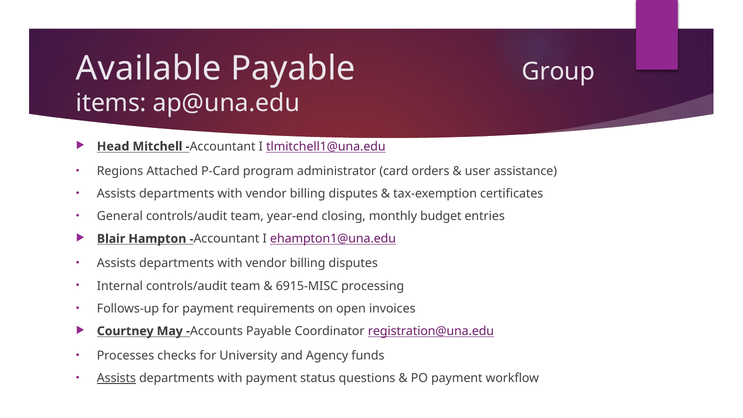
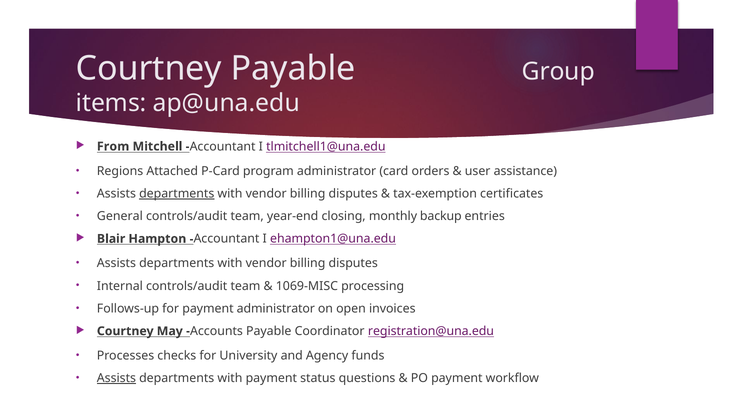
Available at (149, 68): Available -> Courtney
Head: Head -> From
departments at (177, 194) underline: none -> present
budget: budget -> backup
6915-MISC: 6915-MISC -> 1069-MISC
payment requirements: requirements -> administrator
